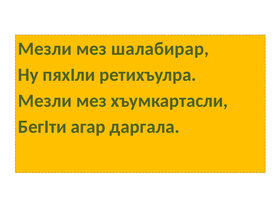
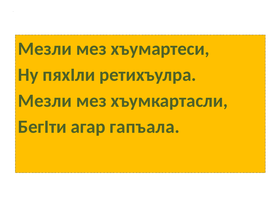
шалабирар: шалабирар -> хъумартеси
даргала: даргала -> гапъала
